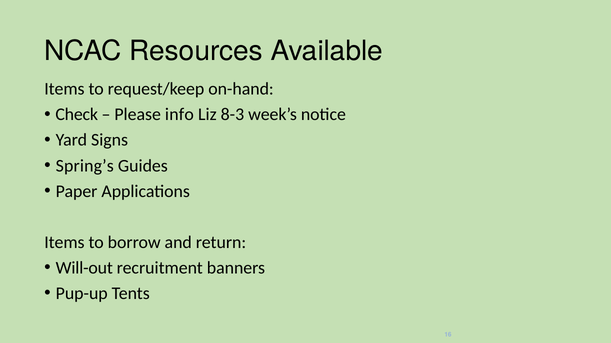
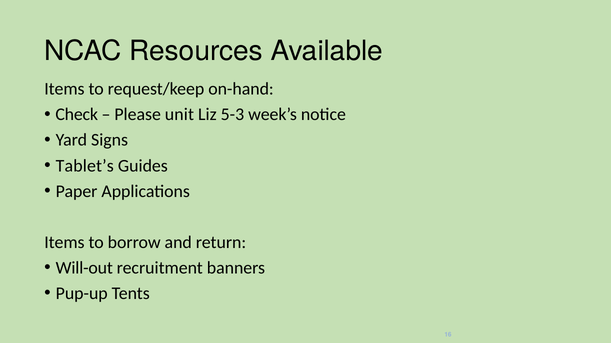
info: info -> unit
8-3: 8-3 -> 5-3
Spring’s: Spring’s -> Tablet’s
